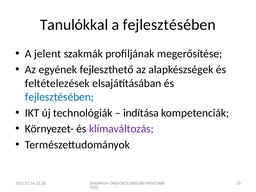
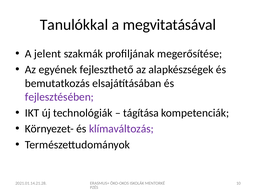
a fejlesztésében: fejlesztésében -> megvitatásával
feltételezések: feltételezések -> bemutatkozás
fejlesztésében at (59, 97) colour: blue -> purple
indítása: indítása -> tágítása
